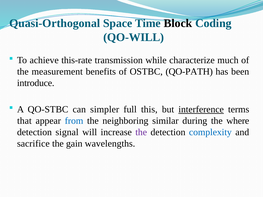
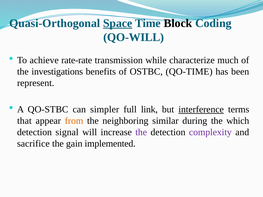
Space underline: none -> present
this-rate: this-rate -> rate-rate
measurement: measurement -> investigations
QO-PATH: QO-PATH -> QO-TIME
introduce: introduce -> represent
this: this -> link
from colour: blue -> orange
where: where -> which
complexity colour: blue -> purple
wavelengths: wavelengths -> implemented
